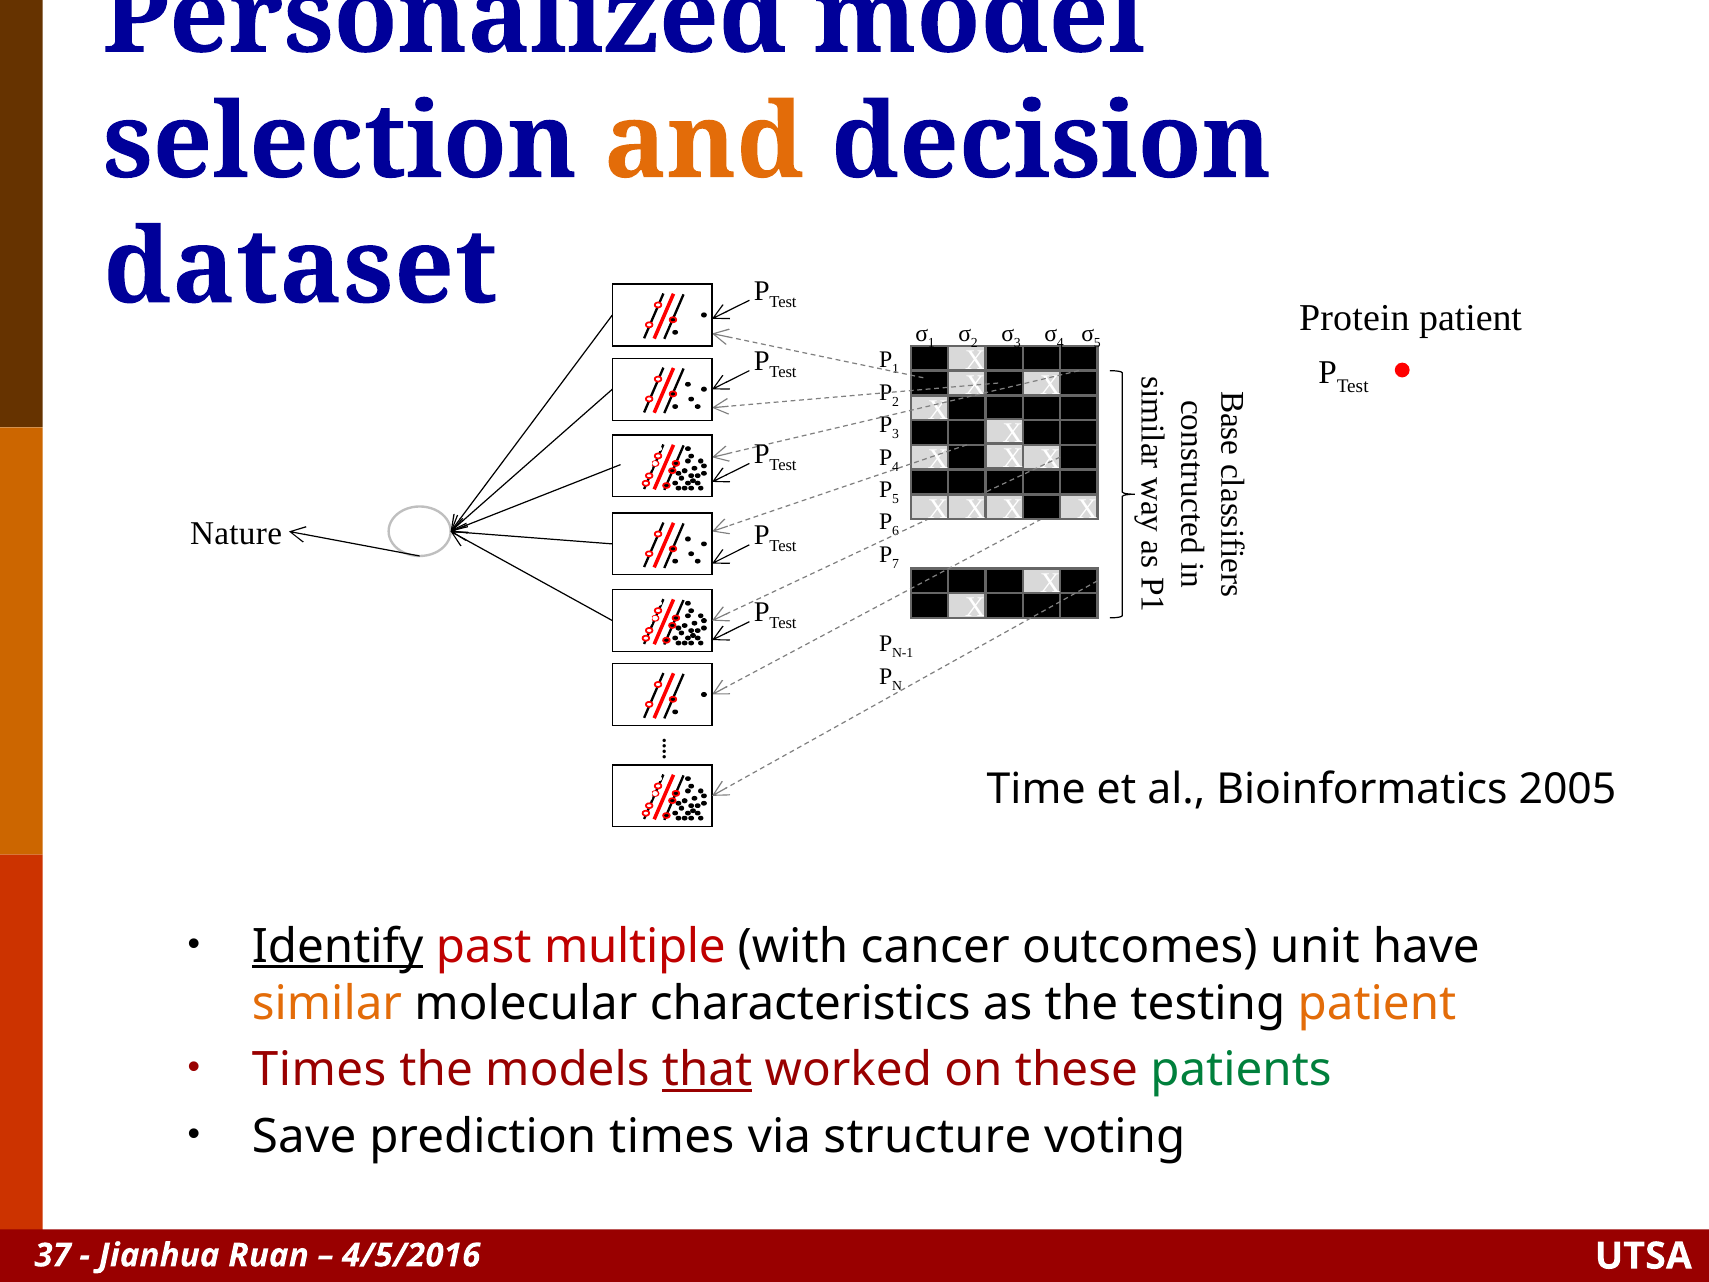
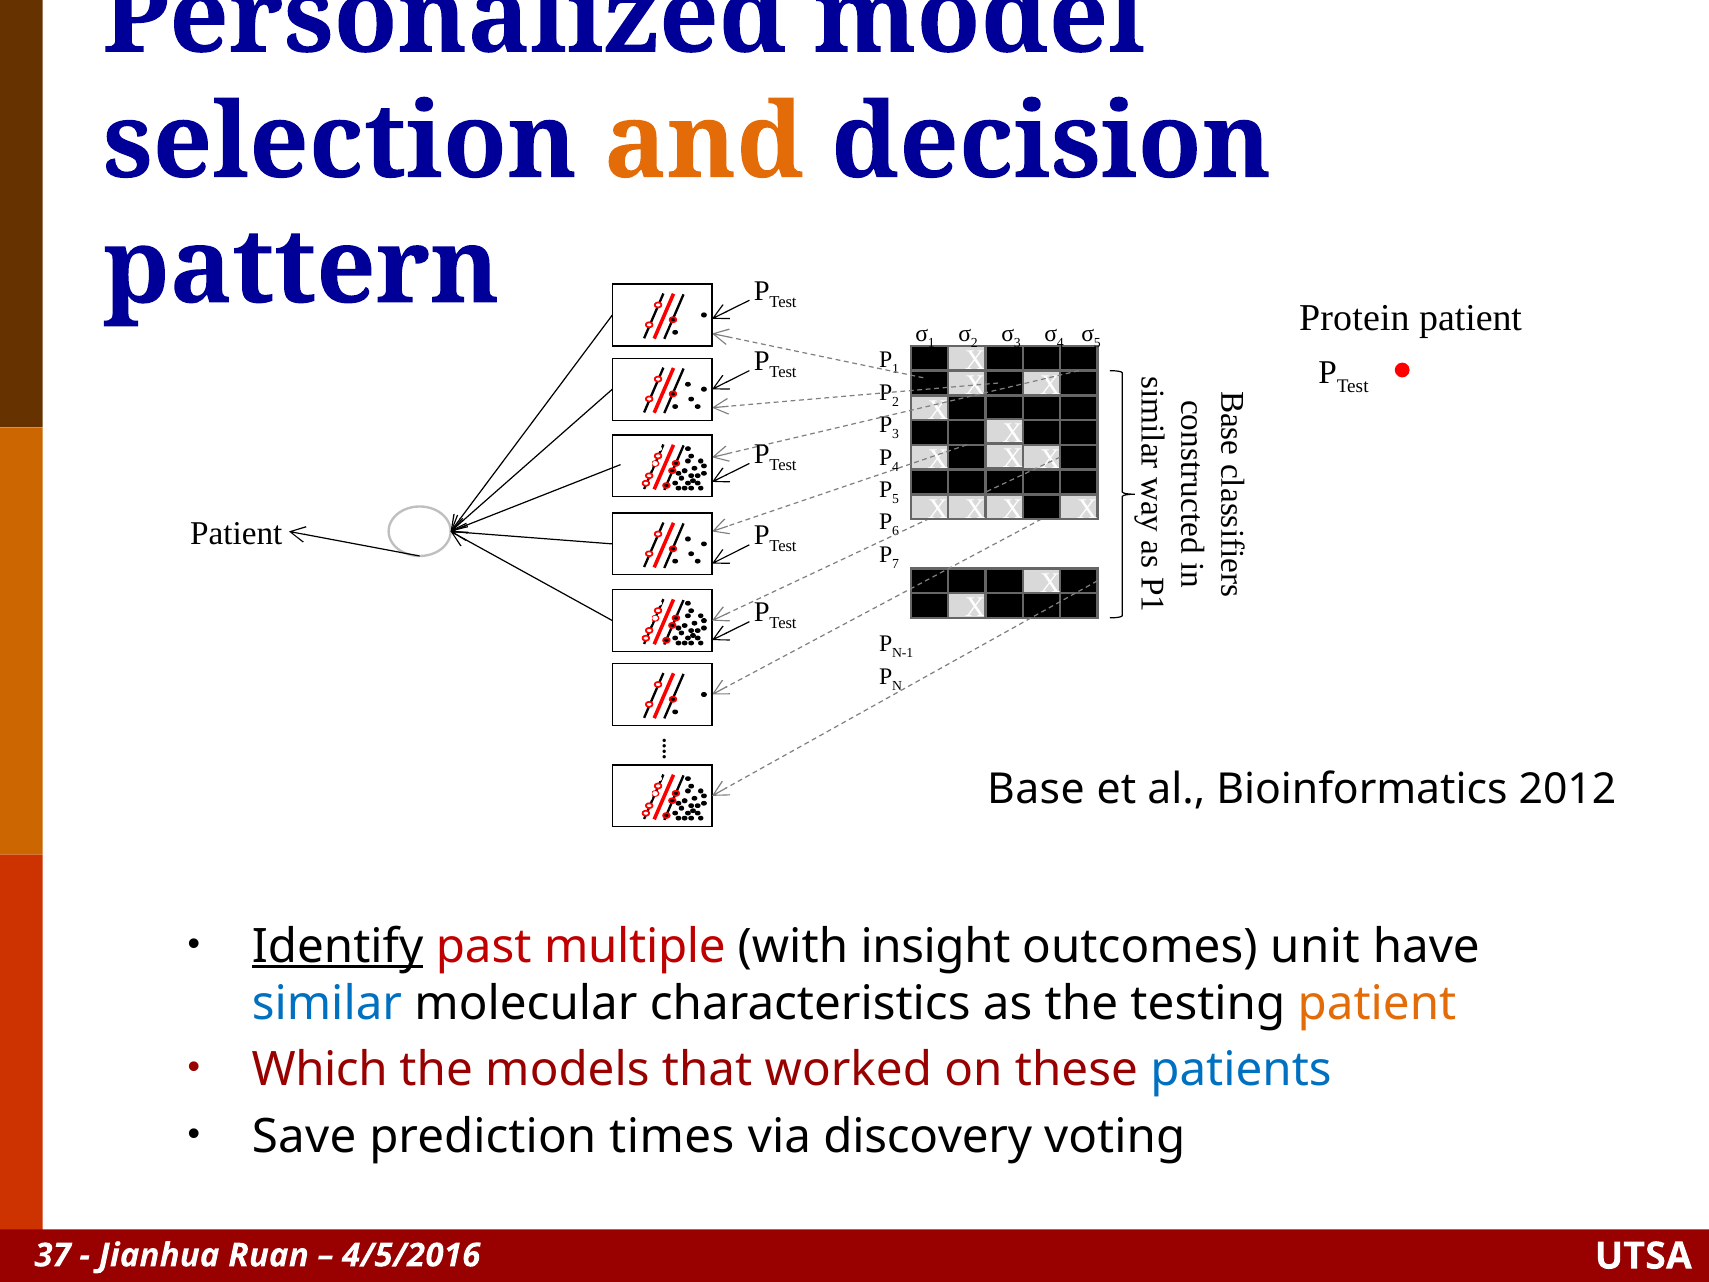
dataset: dataset -> pattern
Nature at (236, 534): Nature -> Patient
Time: Time -> Base
2005: 2005 -> 2012
cancer: cancer -> insight
similar colour: orange -> blue
Times at (319, 1070): Times -> Which
that underline: present -> none
patients colour: green -> blue
structure: structure -> discovery
